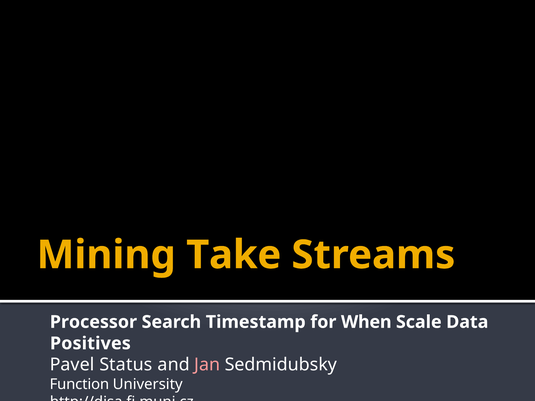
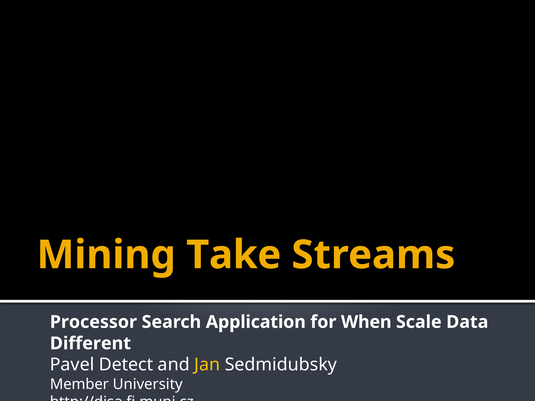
Timestamp: Timestamp -> Application
Positives: Positives -> Different
Status: Status -> Detect
Jan colour: pink -> yellow
Function: Function -> Member
